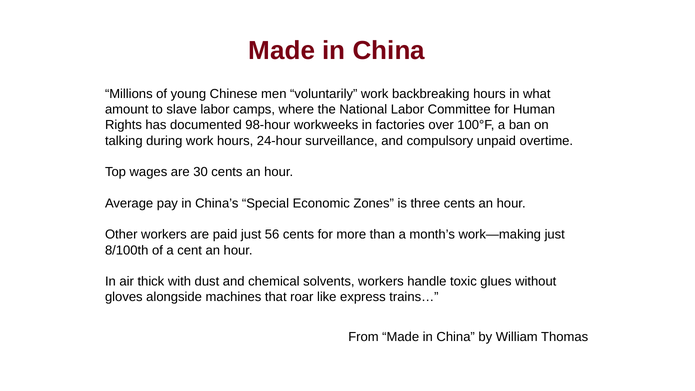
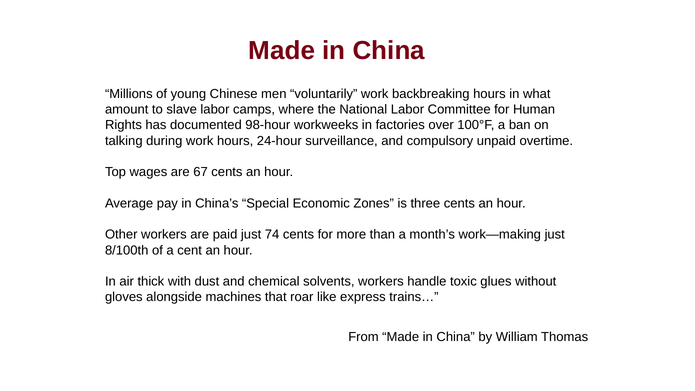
30: 30 -> 67
56: 56 -> 74
